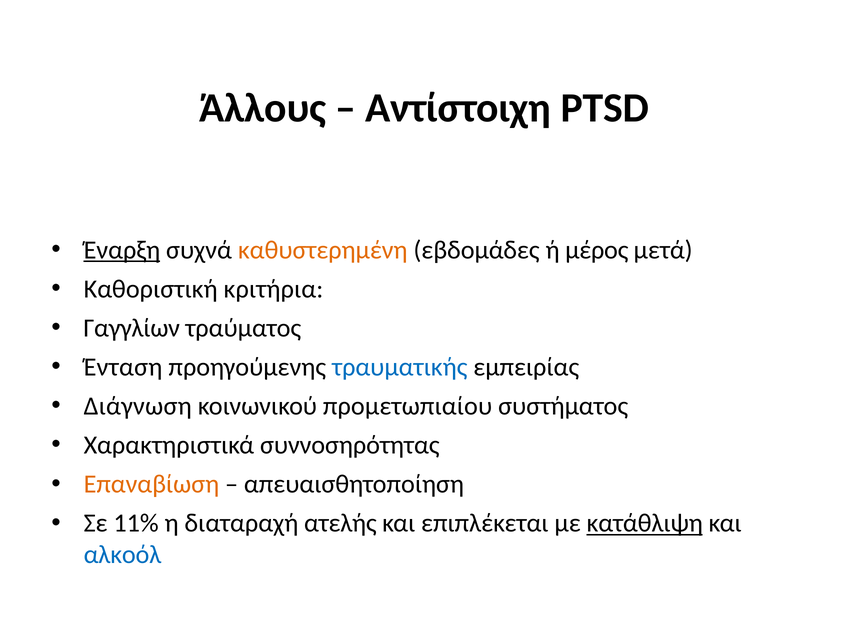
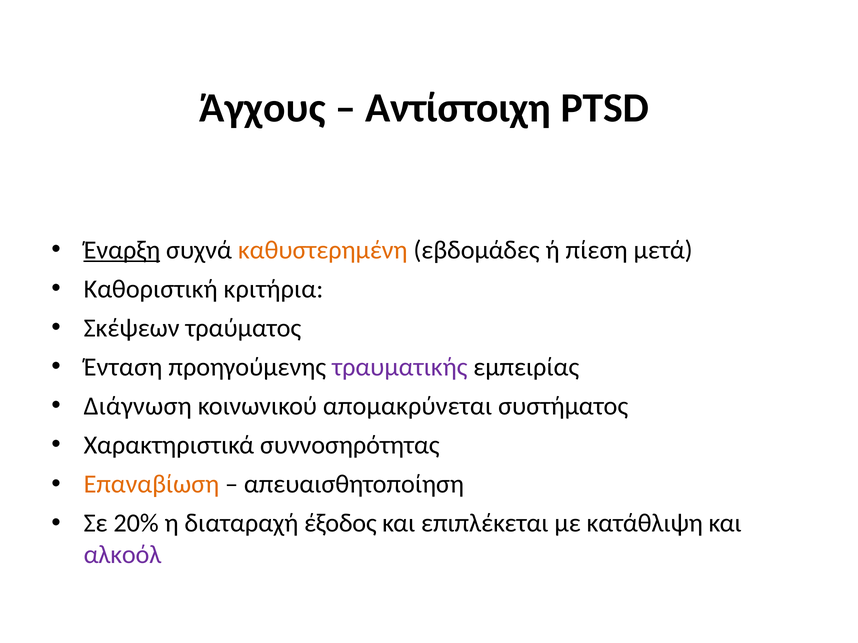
Άλλους: Άλλους -> Άγχους
μέρος: μέρος -> πίεση
Γαγγλίων: Γαγγλίων -> Σκέψεων
τραυματικής colour: blue -> purple
προμετωπιαίου: προμετωπιαίου -> απομακρύνεται
11%: 11% -> 20%
ατελής: ατελής -> έξοδος
κατάθλιψη underline: present -> none
αλκοόλ colour: blue -> purple
